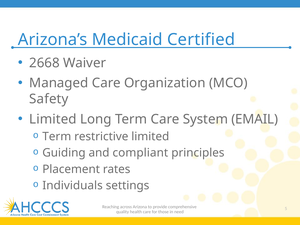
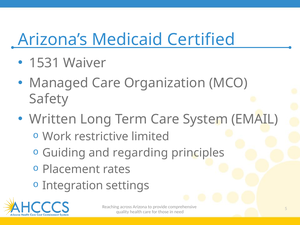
2668: 2668 -> 1531
Limited at (53, 119): Limited -> Written
Term at (57, 136): Term -> Work
compliant: compliant -> regarding
Individuals: Individuals -> Integration
